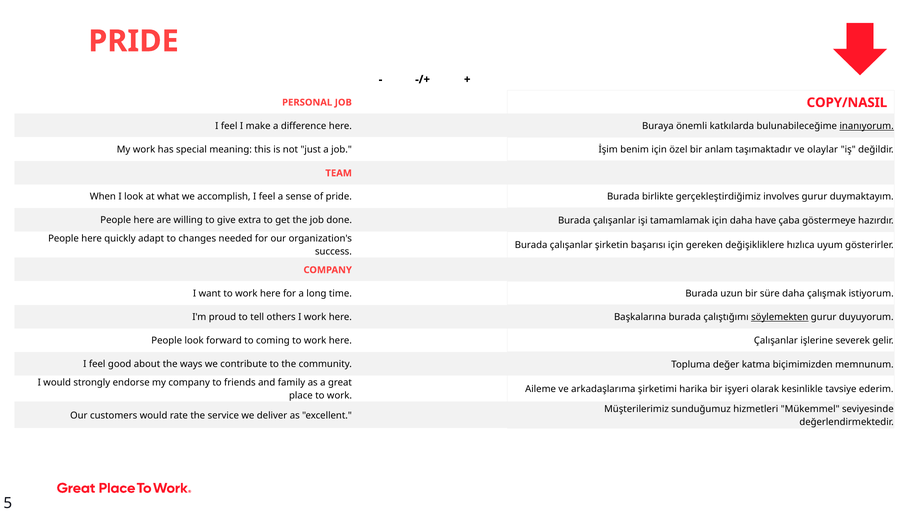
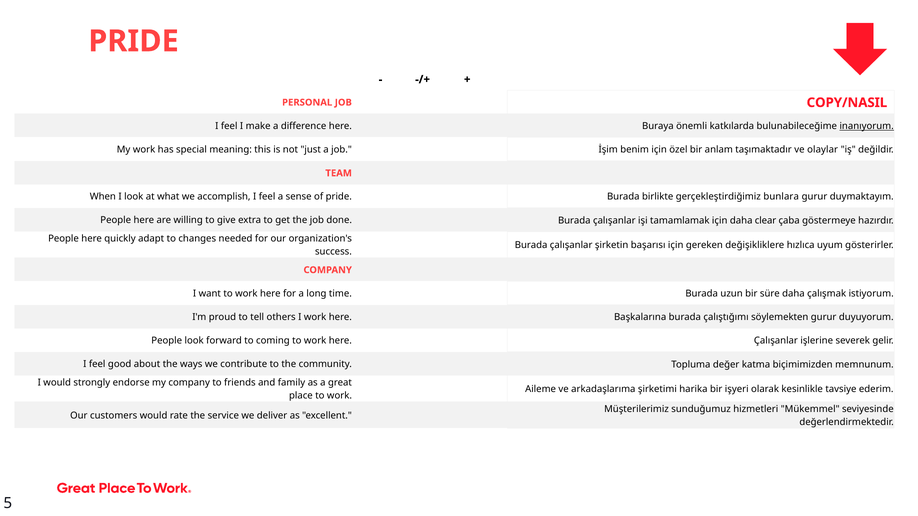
involves: involves -> bunlara
have: have -> clear
söylemekten underline: present -> none
